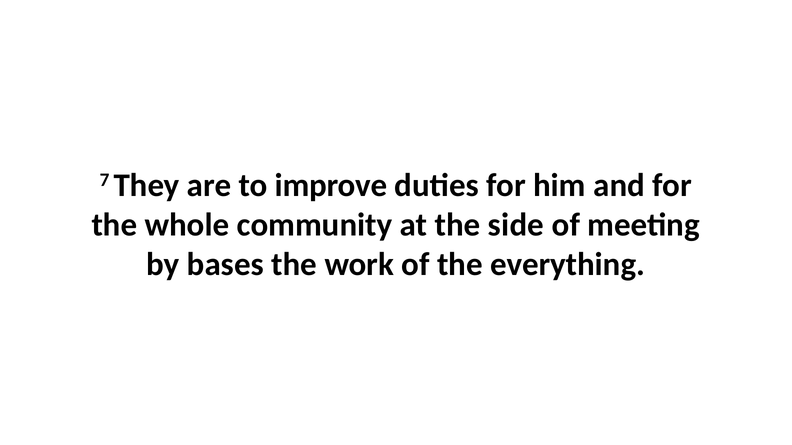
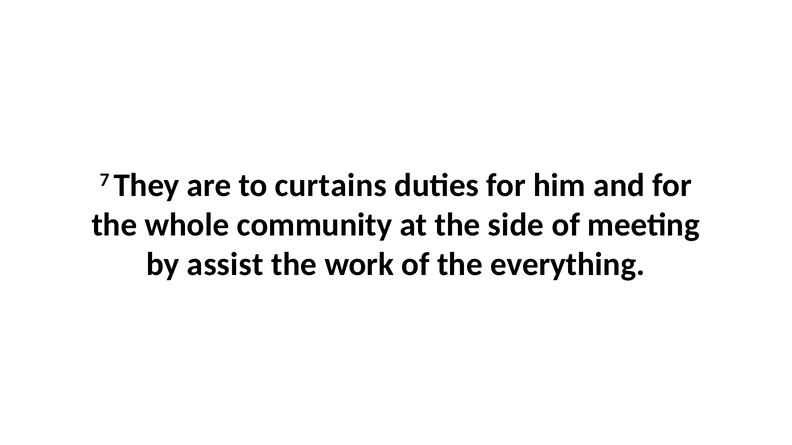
improve: improve -> curtains
bases: bases -> assist
